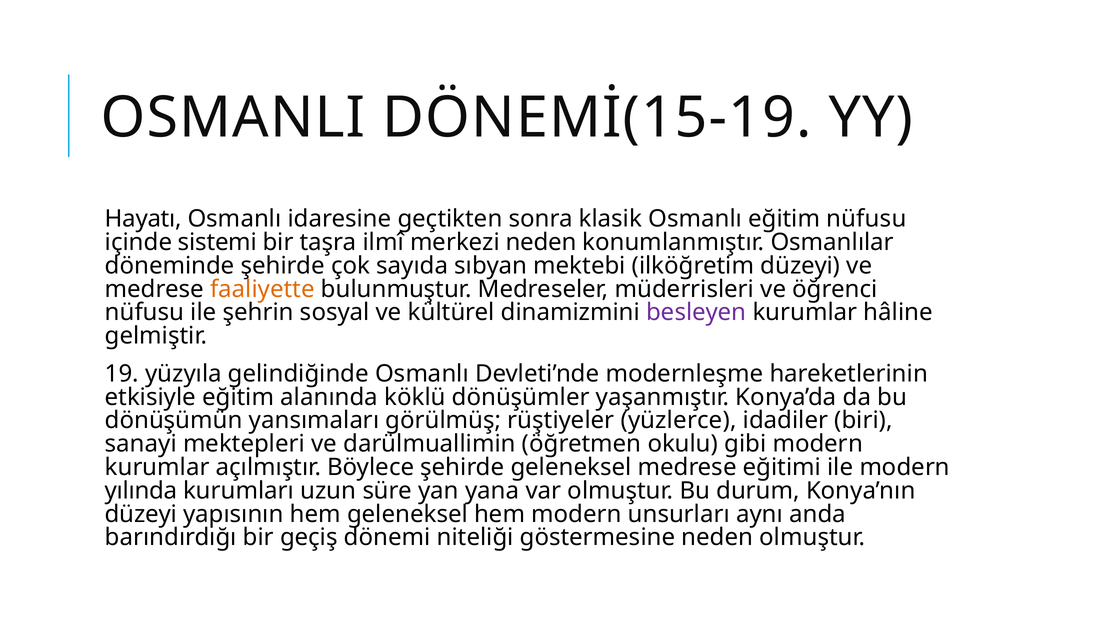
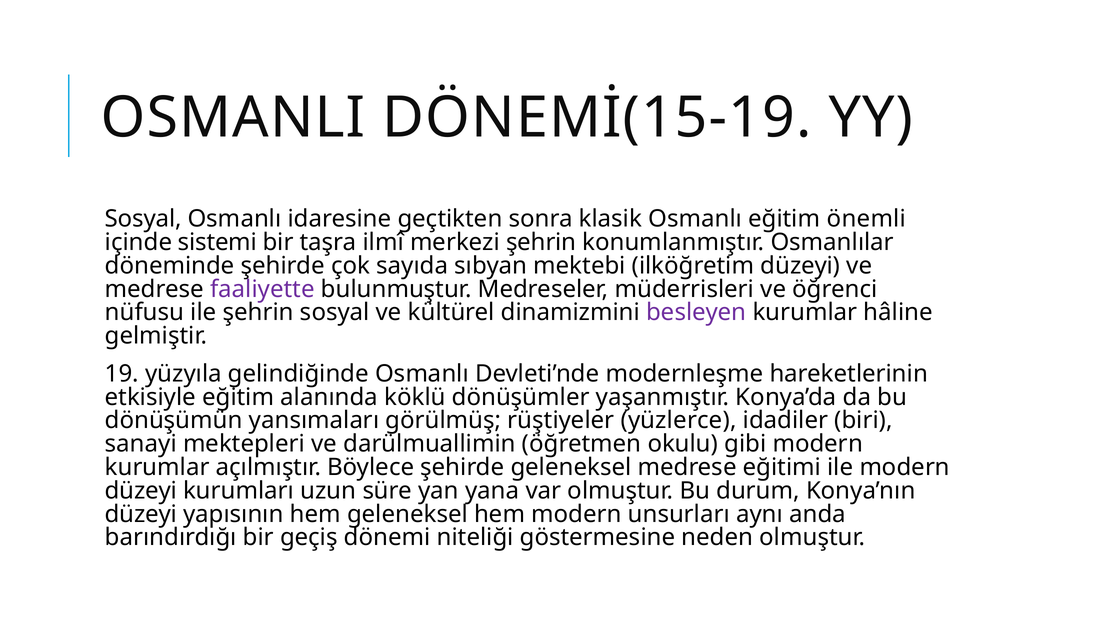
Hayatı at (143, 219): Hayatı -> Sosyal
eğitim nüfusu: nüfusu -> önemli
merkezi neden: neden -> şehrin
faaliyette colour: orange -> purple
yılında at (141, 491): yılında -> düzeyi
